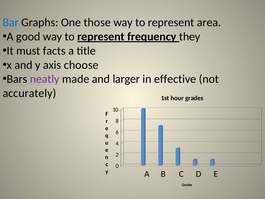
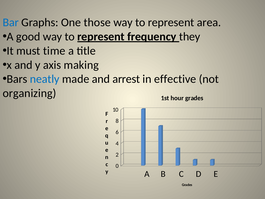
facts: facts -> time
choose: choose -> making
neatly colour: purple -> blue
larger: larger -> arrest
accurately: accurately -> organizing
